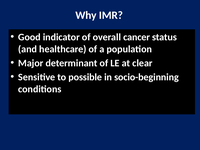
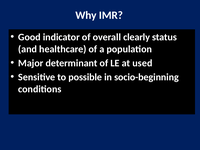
cancer: cancer -> clearly
clear: clear -> used
